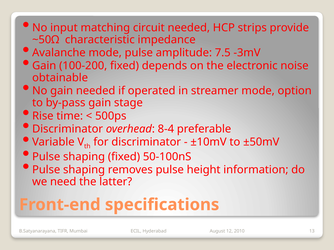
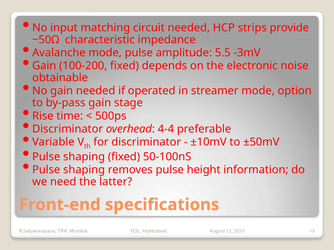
7.5: 7.5 -> 5.5
8-4: 8-4 -> 4-4
